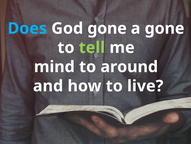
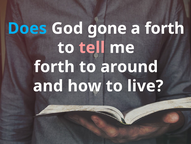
a gone: gone -> forth
tell colour: light green -> pink
mind at (54, 66): mind -> forth
